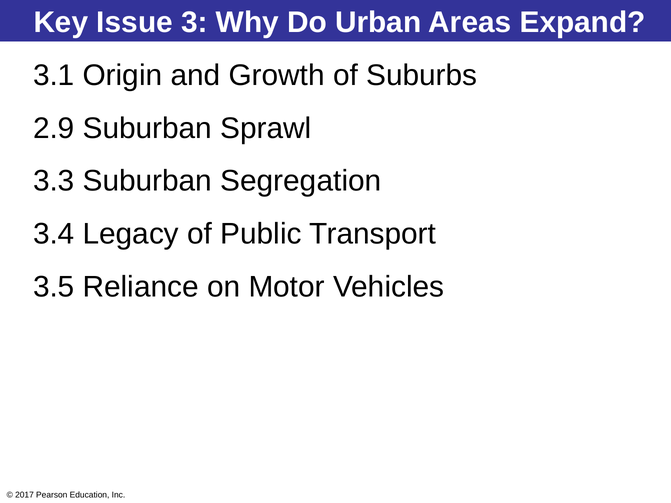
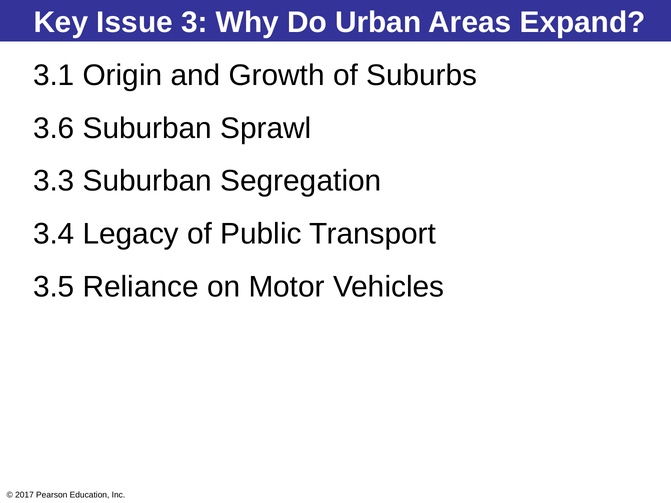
2.9: 2.9 -> 3.6
